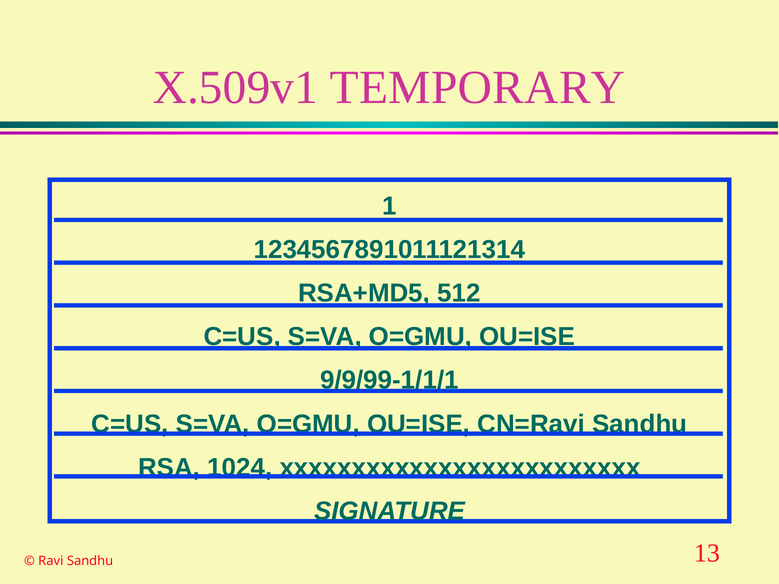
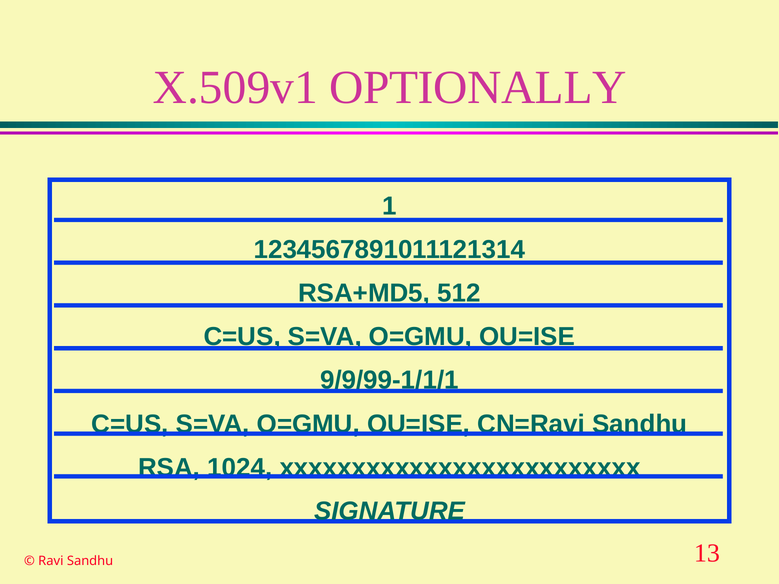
TEMPORARY: TEMPORARY -> OPTIONALLY
